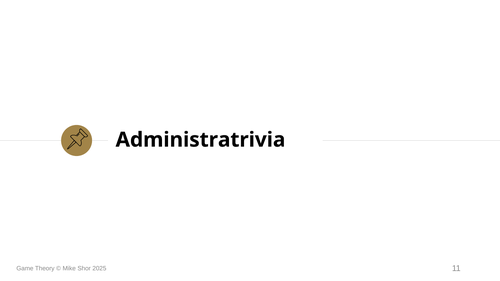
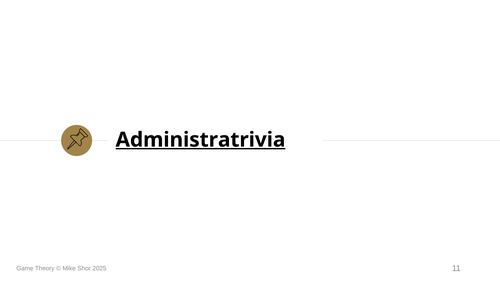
Administratrivia underline: none -> present
